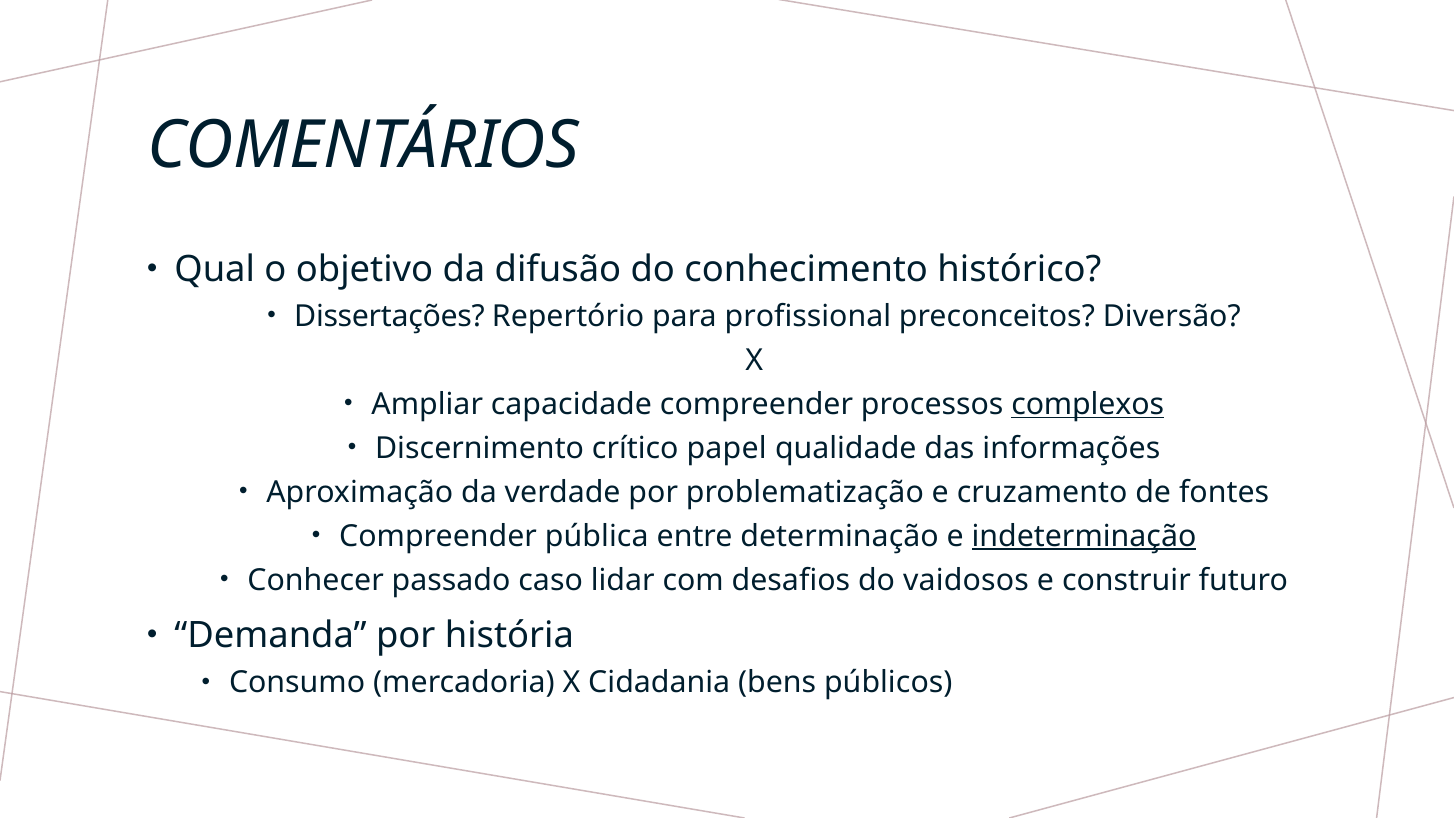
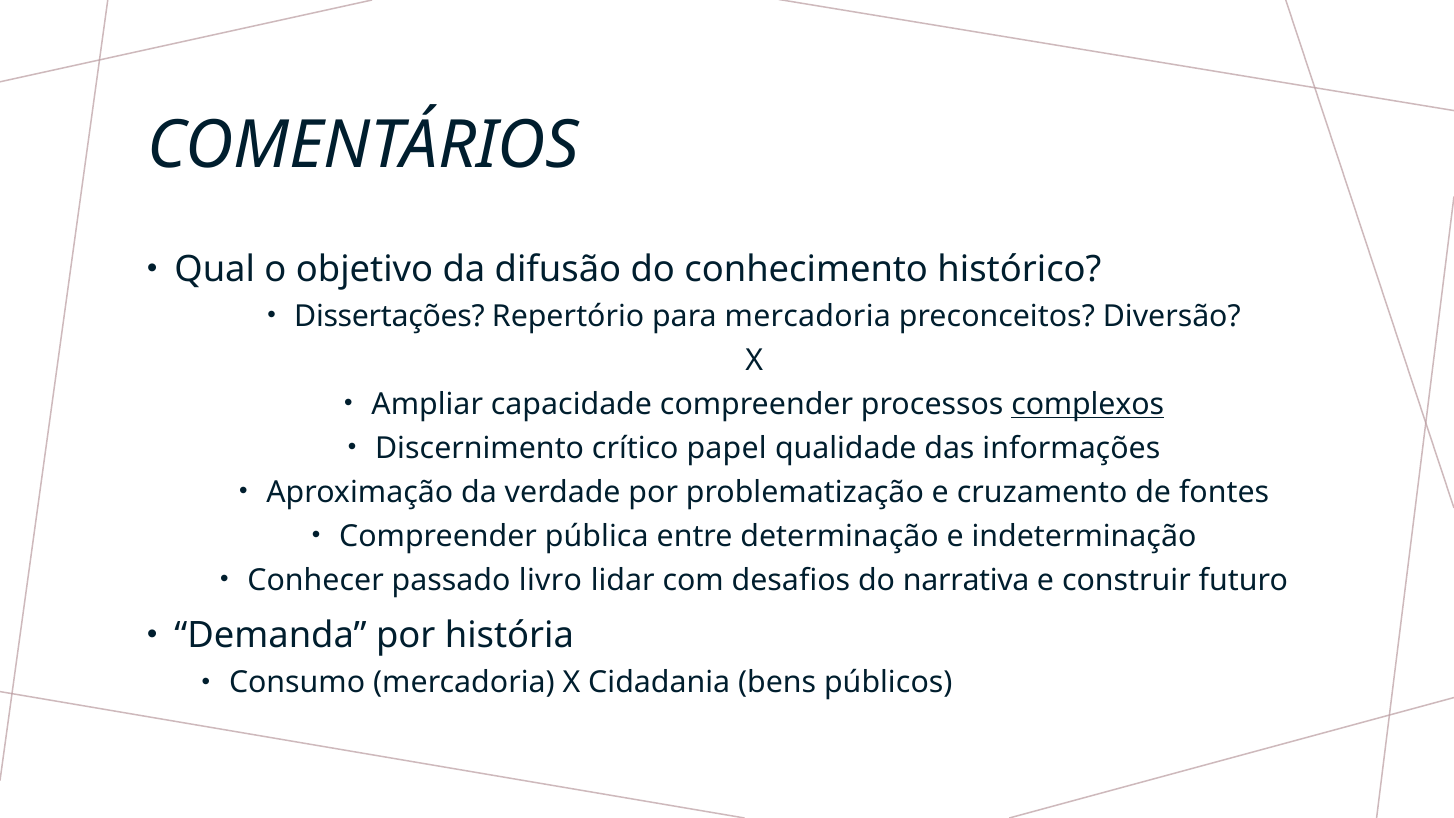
para profissional: profissional -> mercadoria
indeterminação underline: present -> none
caso: caso -> livro
vaidosos: vaidosos -> narrativa
